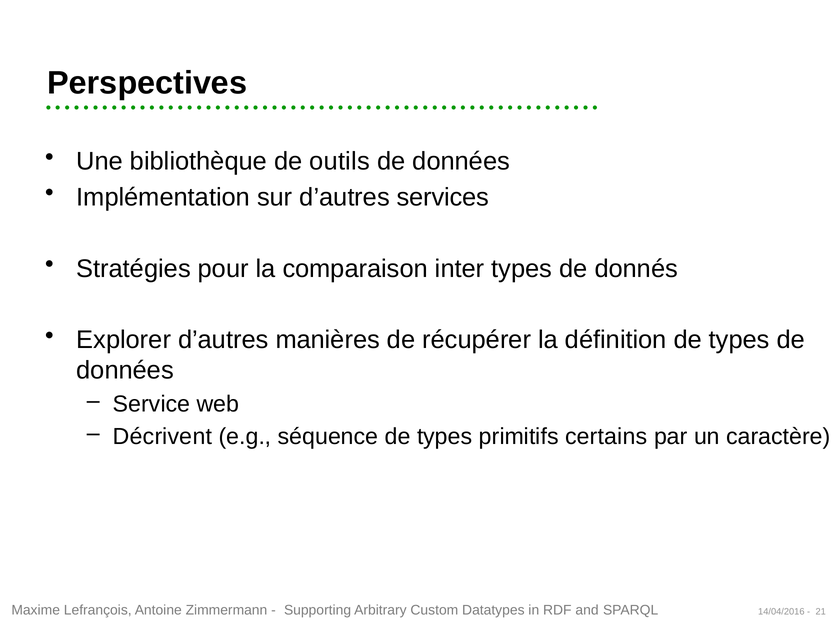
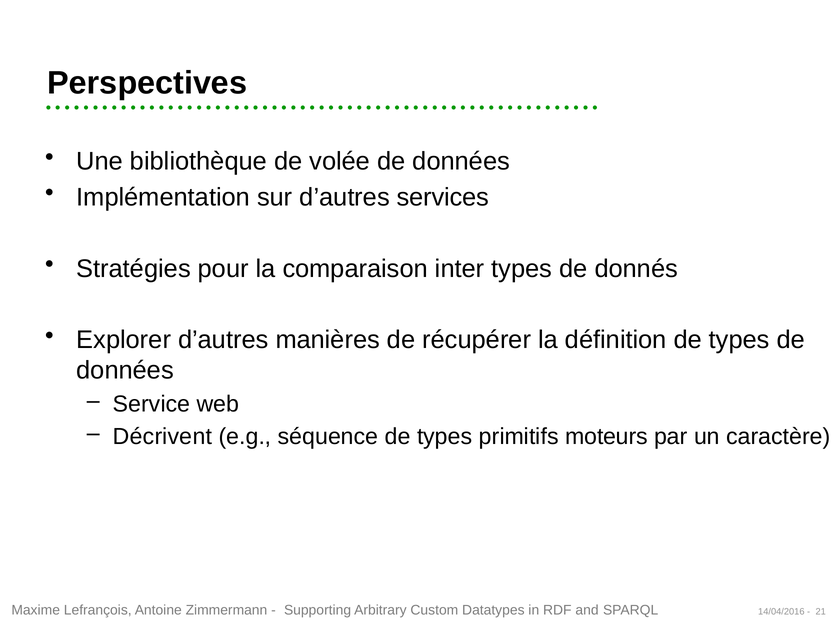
outils: outils -> volée
certains: certains -> moteurs
